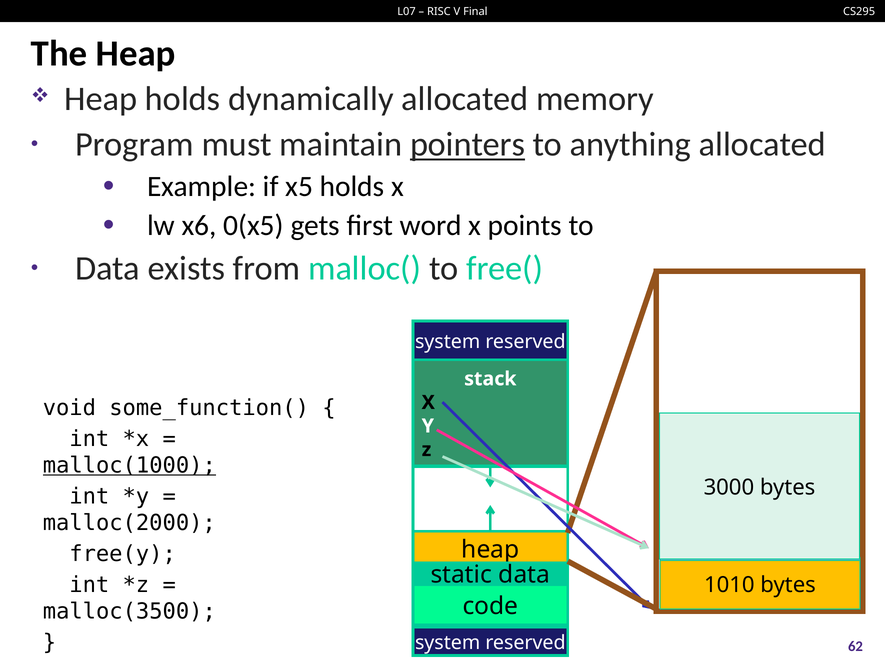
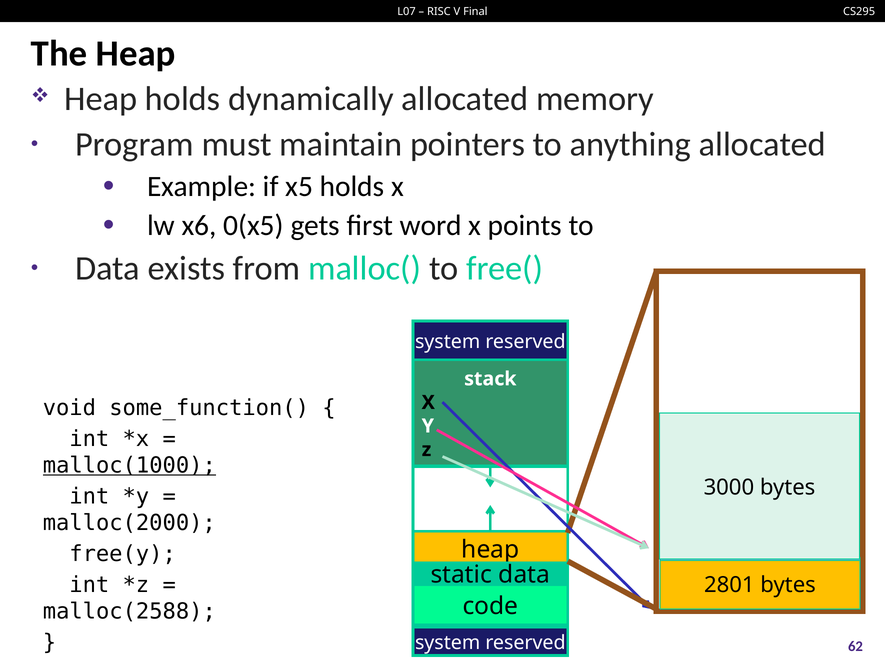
pointers underline: present -> none
1010: 1010 -> 2801
malloc(3500: malloc(3500 -> malloc(2588
